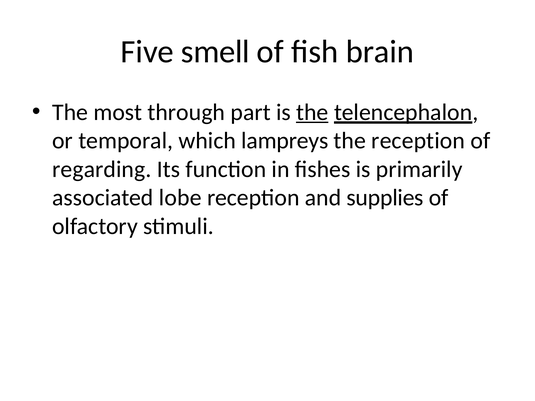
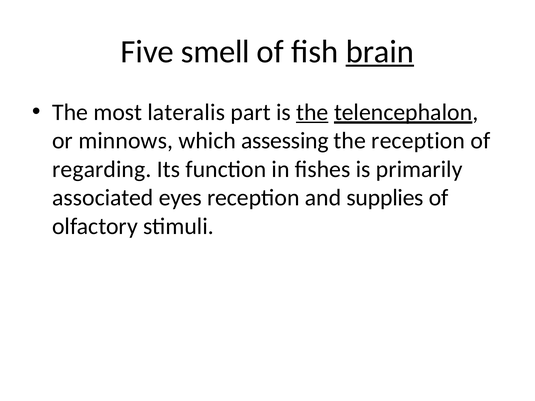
brain underline: none -> present
through: through -> lateralis
temporal: temporal -> minnows
lampreys: lampreys -> assessing
lobe: lobe -> eyes
